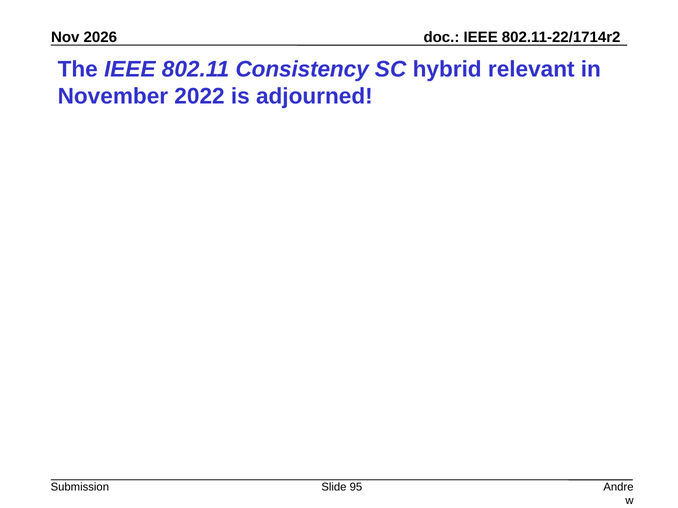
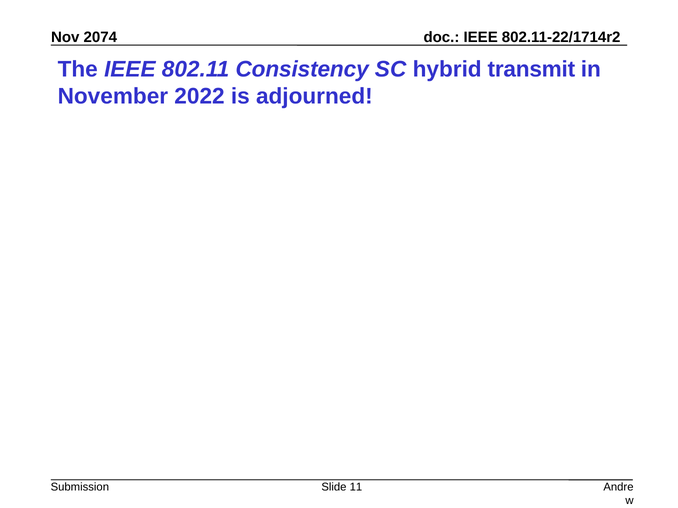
2026: 2026 -> 2074
relevant: relevant -> transmit
95: 95 -> 11
